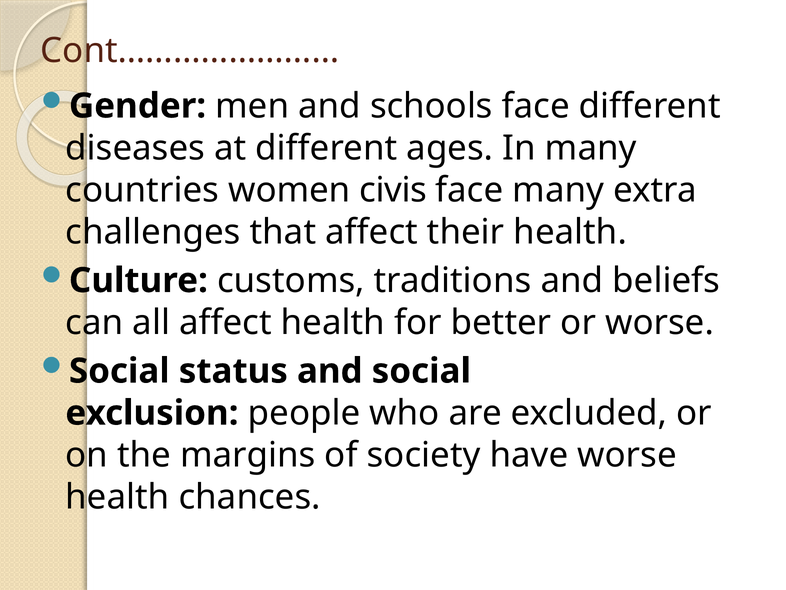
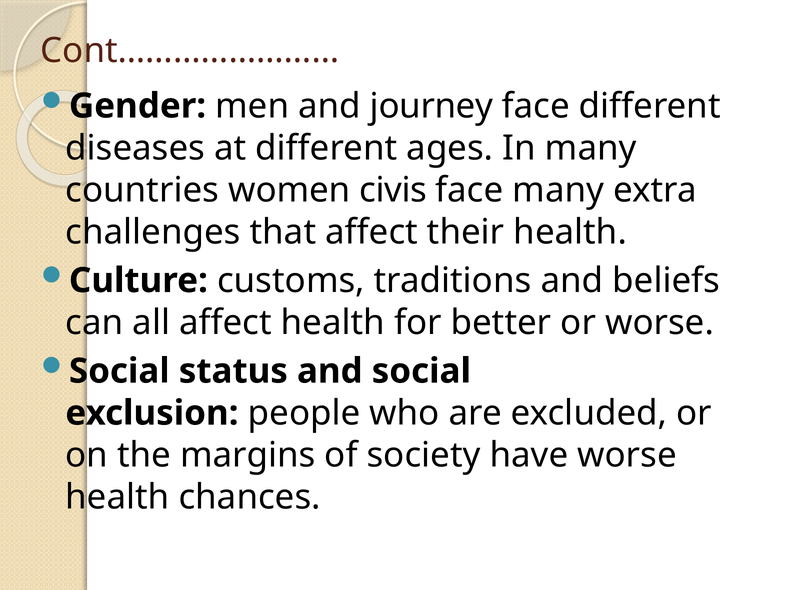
schools: schools -> journey
